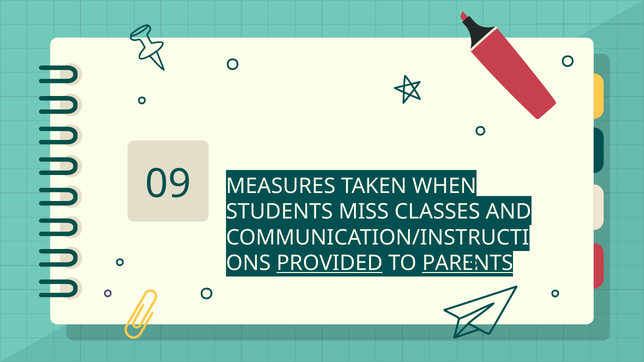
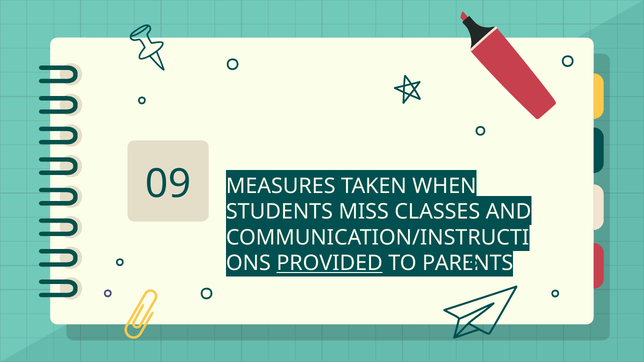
PARENTS underline: present -> none
